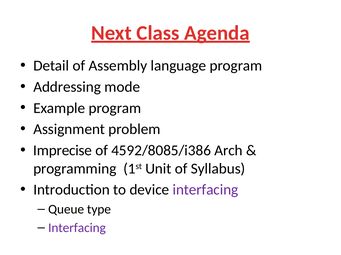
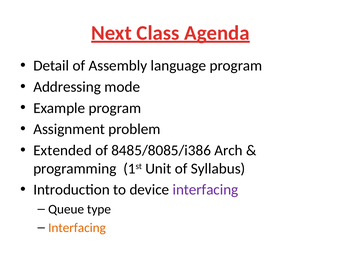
Imprecise: Imprecise -> Extended
4592/8085/i386: 4592/8085/i386 -> 8485/8085/i386
Interfacing at (77, 228) colour: purple -> orange
